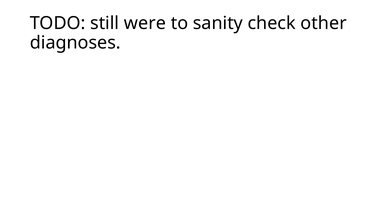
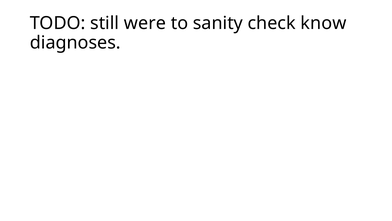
other: other -> know
